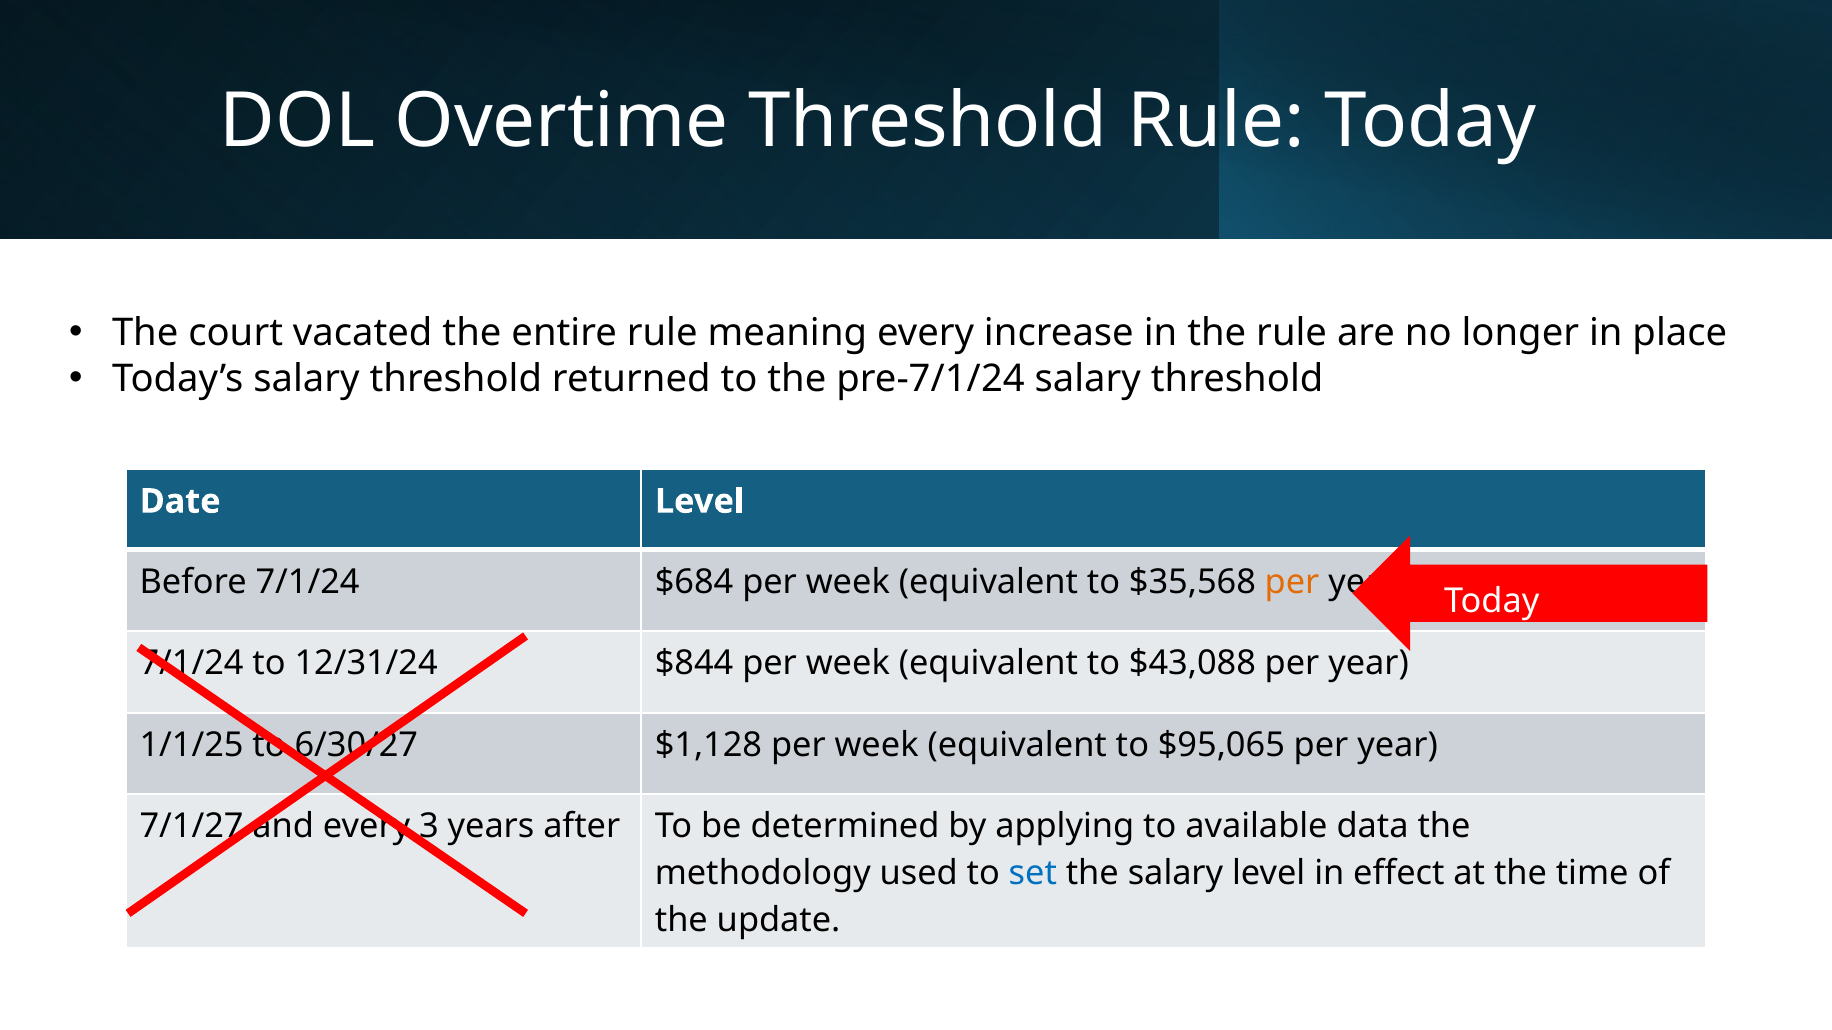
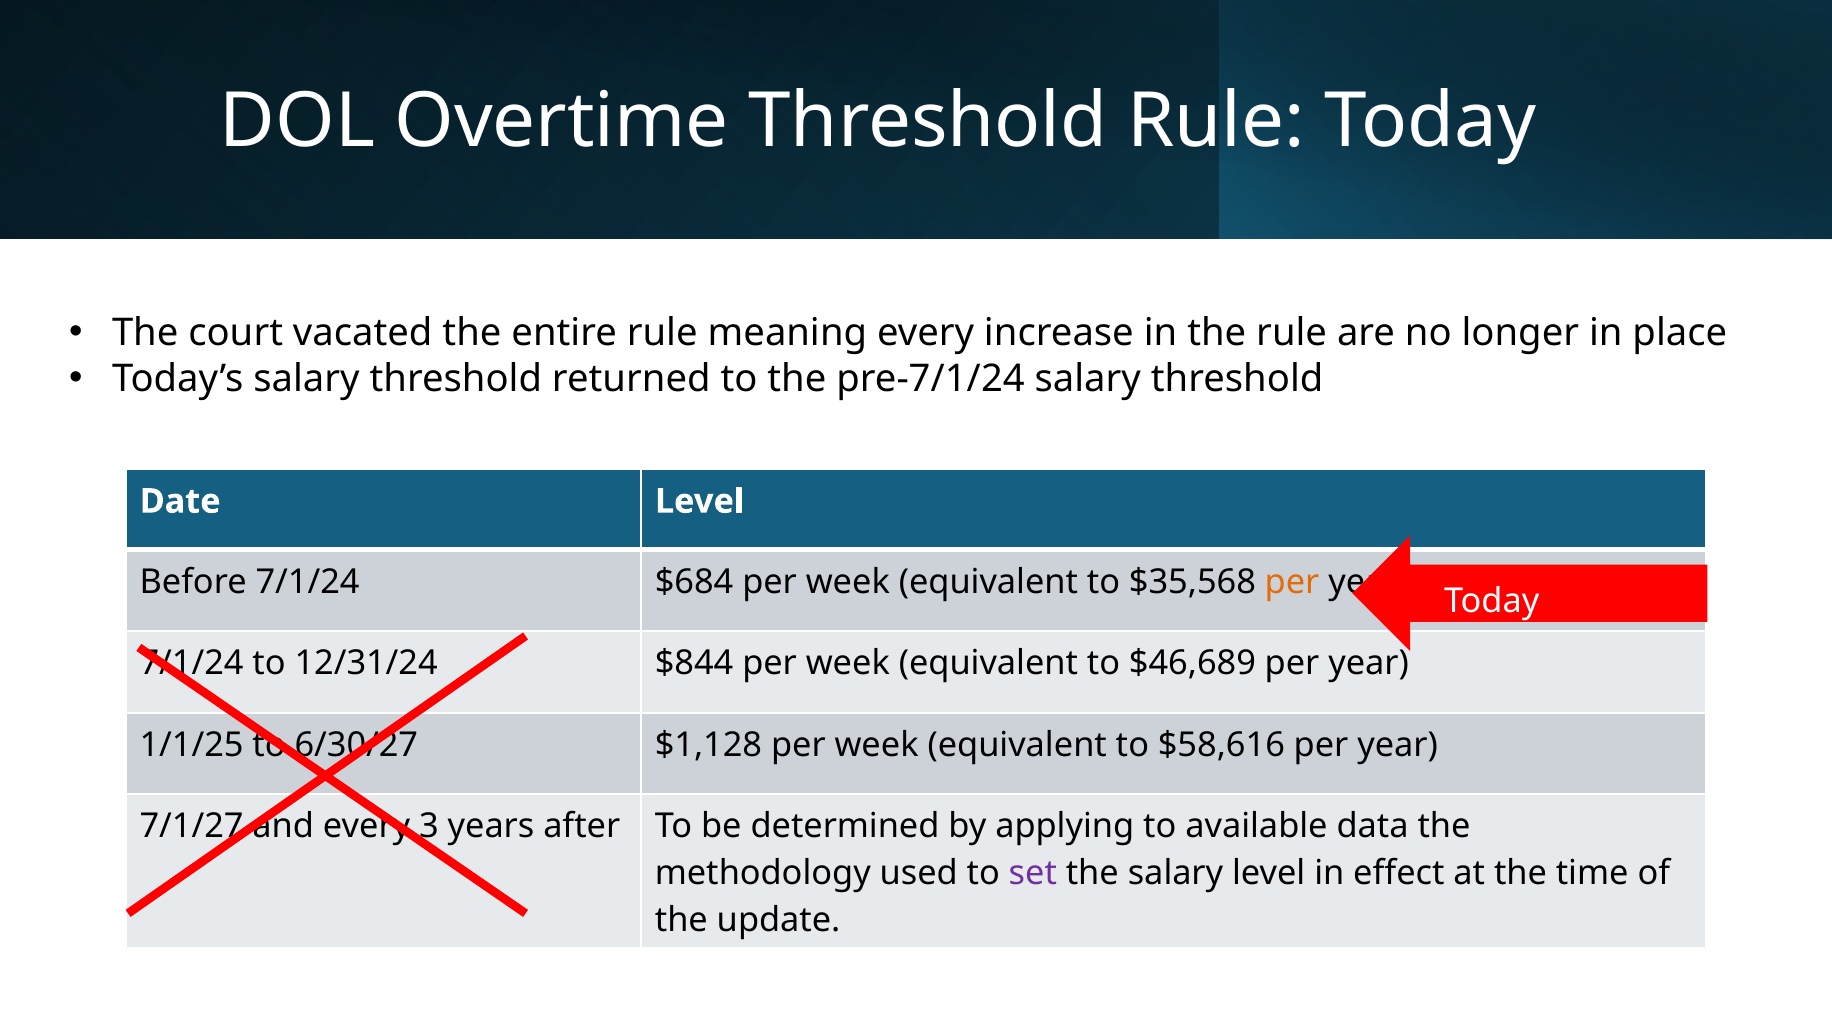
$43,088: $43,088 -> $46,689
$95,065: $95,065 -> $58,616
set colour: blue -> purple
